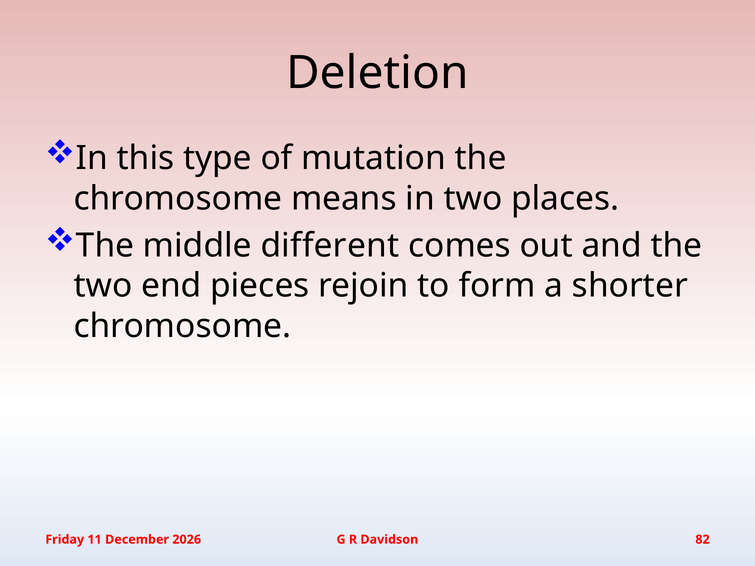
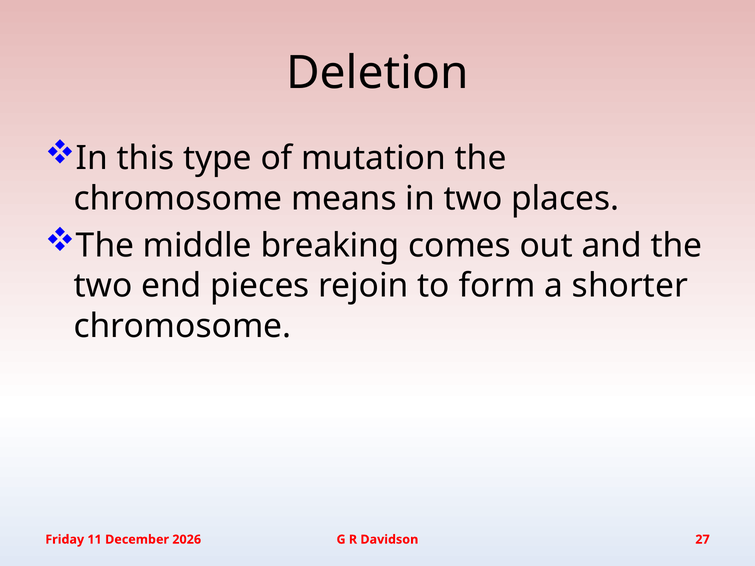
different: different -> breaking
82: 82 -> 27
